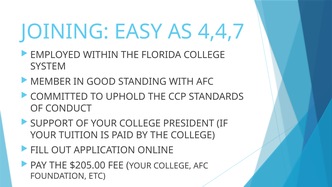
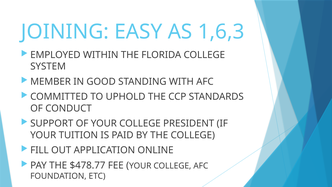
4,4,7: 4,4,7 -> 1,6,3
$205.00: $205.00 -> $478.77
